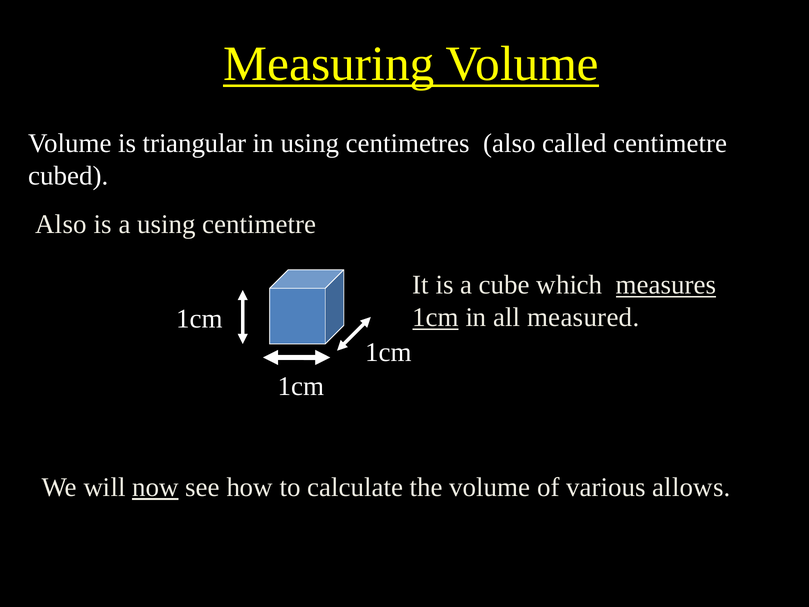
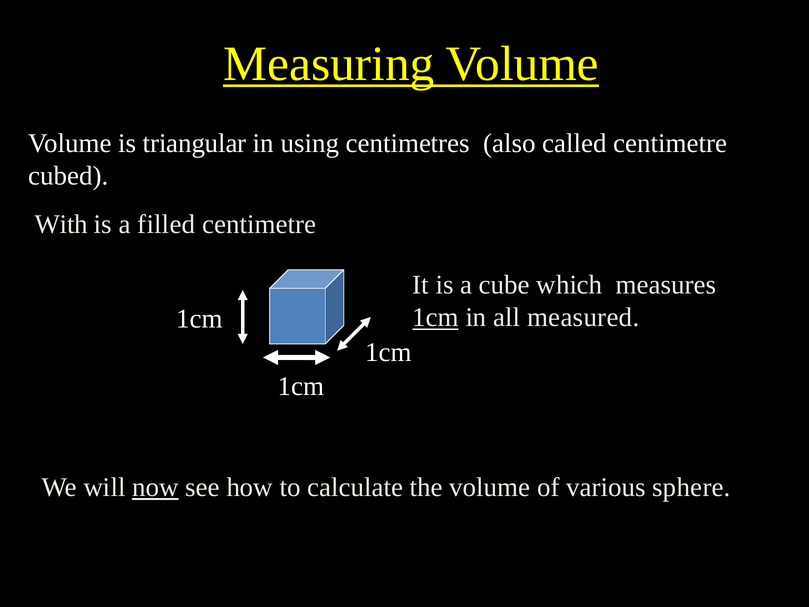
Also at (61, 224): Also -> With
a using: using -> filled
measures underline: present -> none
allows: allows -> sphere
